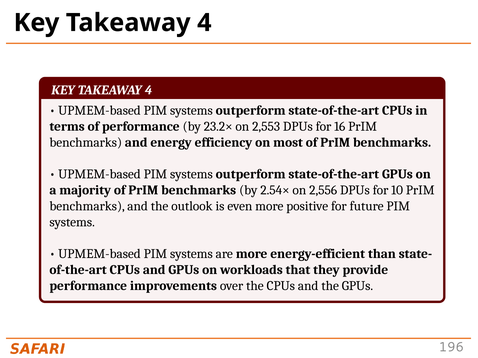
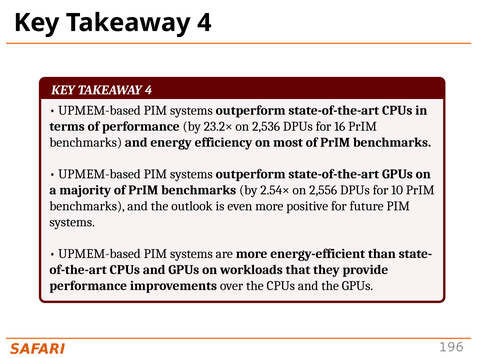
2,553: 2,553 -> 2,536
